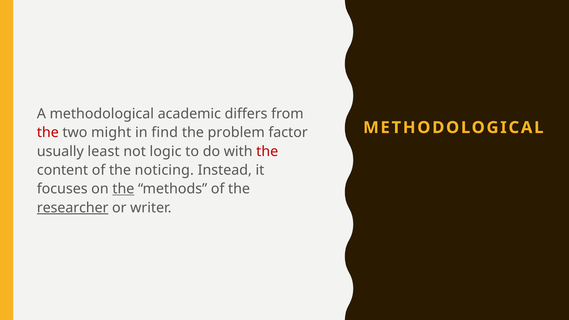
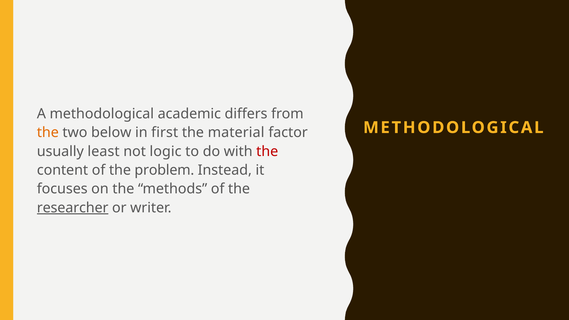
the at (48, 133) colour: red -> orange
might: might -> below
find: find -> first
problem: problem -> material
noticing: noticing -> problem
the at (123, 189) underline: present -> none
